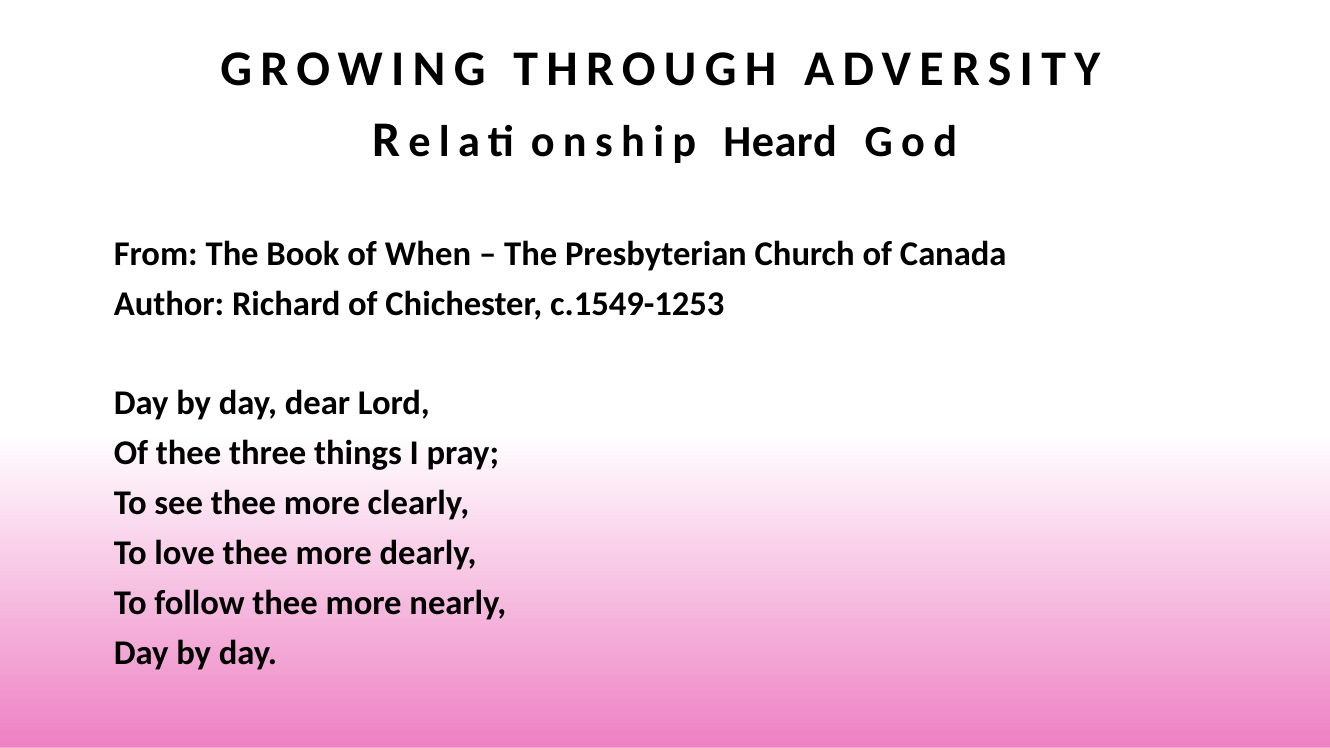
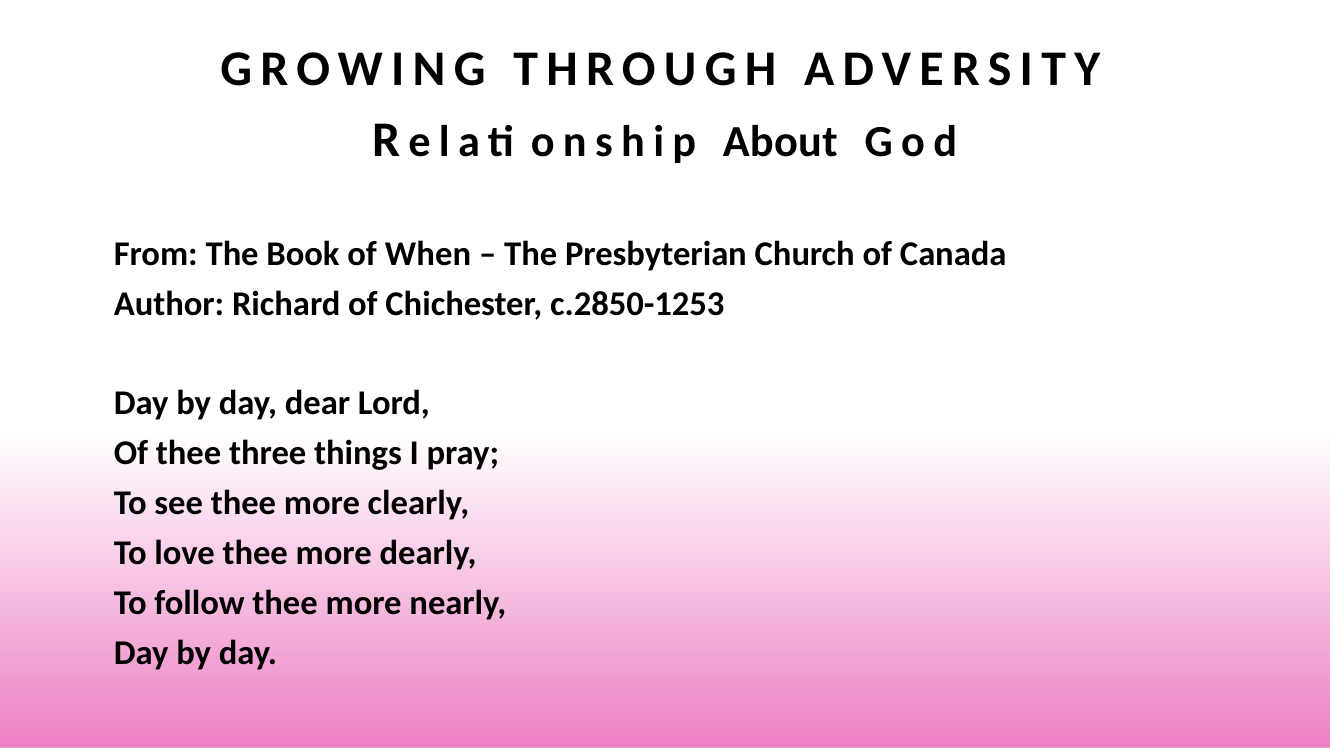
Heard: Heard -> About
c.1549-1253: c.1549-1253 -> c.2850-1253
